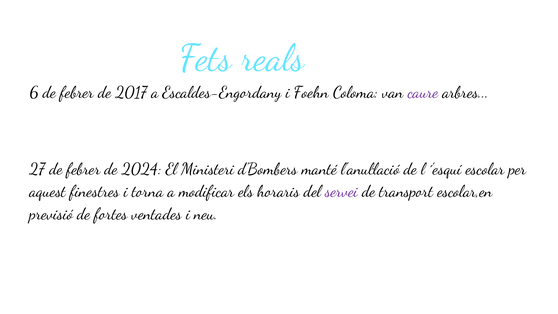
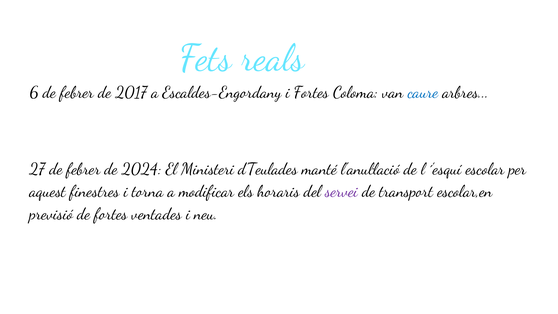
i Foehn: Foehn -> Fortes
caure colour: purple -> blue
d’Bombers: d’Bombers -> d’Teulades
